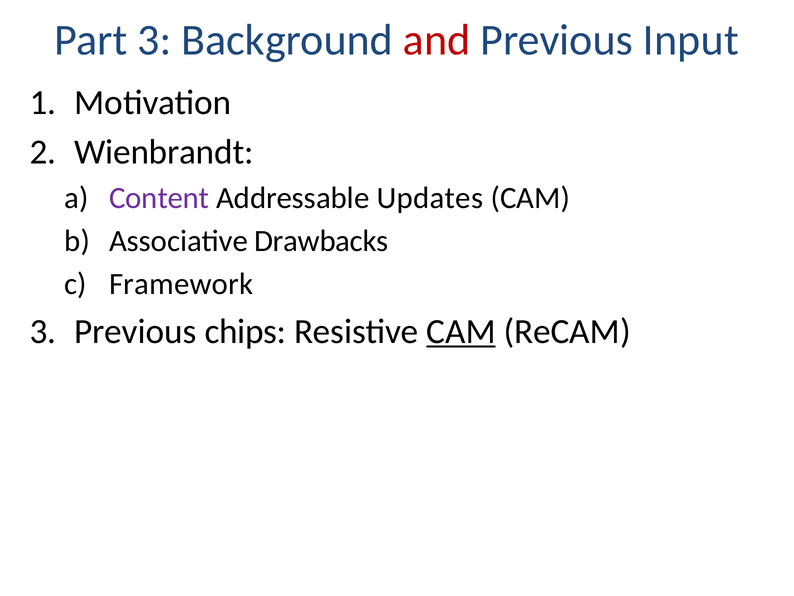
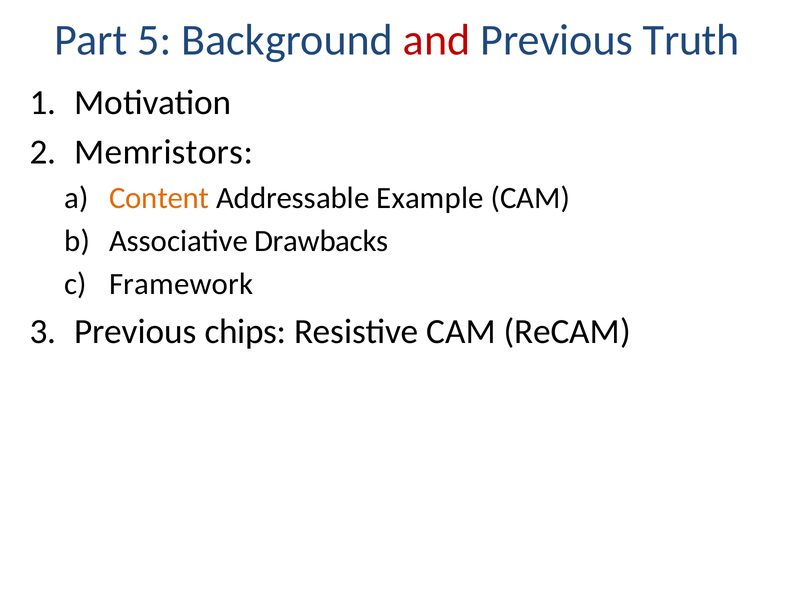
Part 3: 3 -> 5
Input: Input -> Truth
Wienbrandt: Wienbrandt -> Memristors
Content colour: purple -> orange
Updates: Updates -> Example
CAM at (461, 331) underline: present -> none
